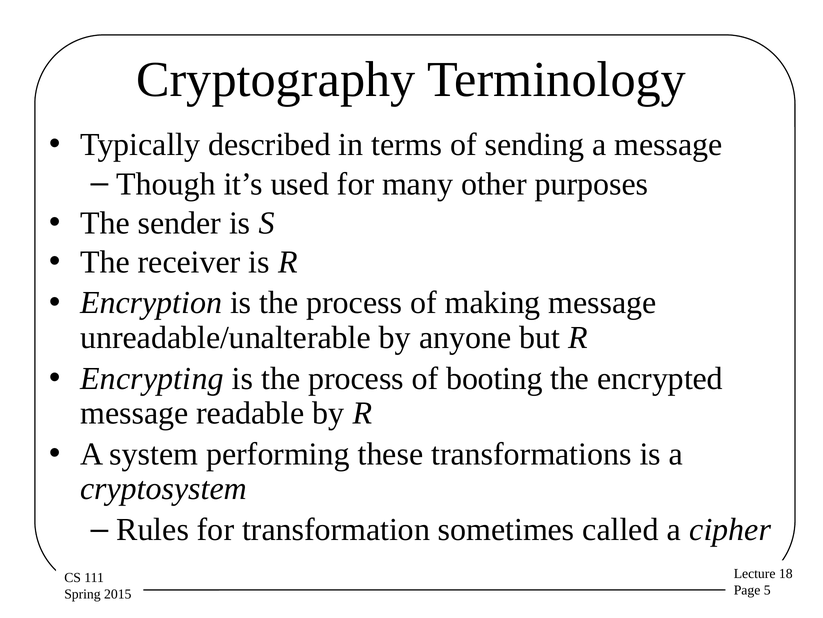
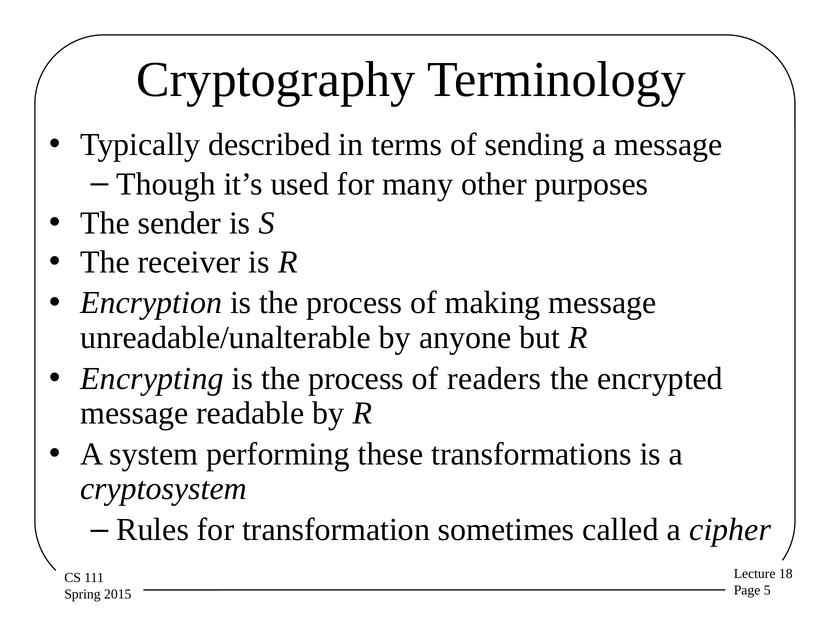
booting: booting -> readers
